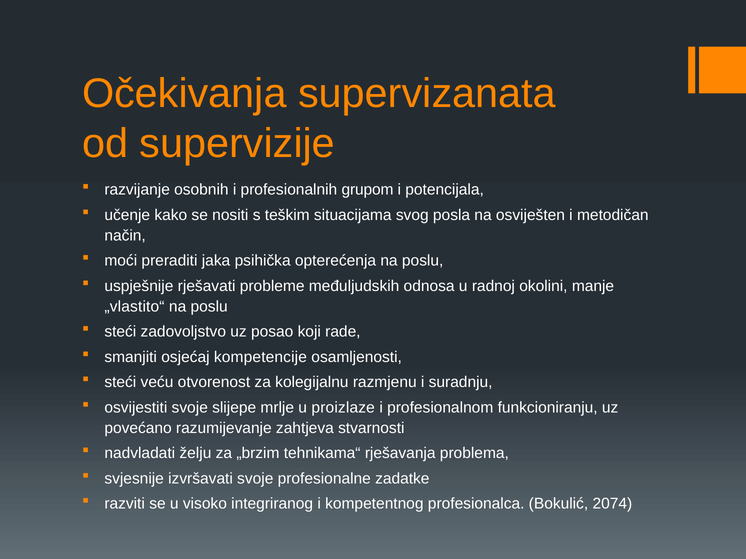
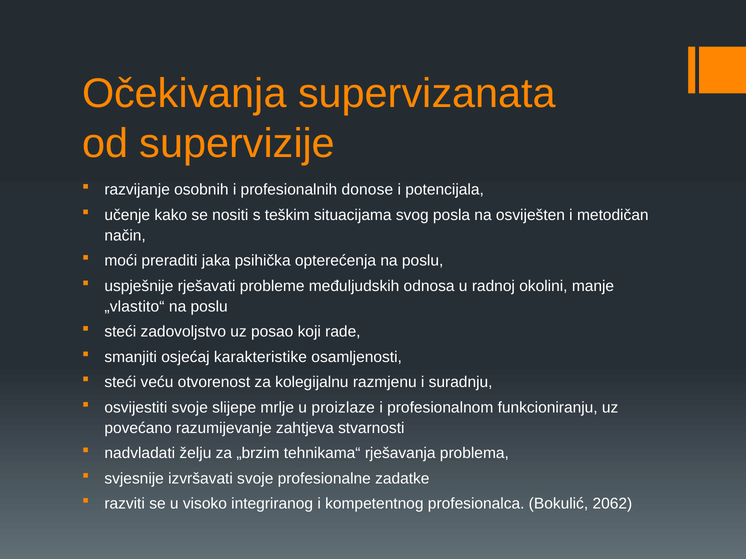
grupom: grupom -> donose
kompetencije: kompetencije -> karakteristike
2074: 2074 -> 2062
